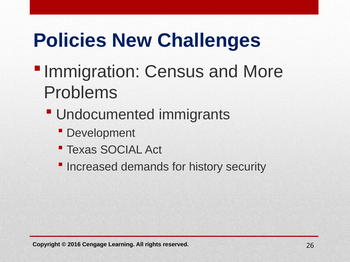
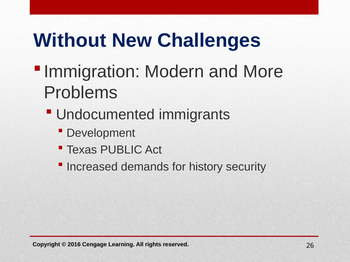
Policies: Policies -> Without
Census: Census -> Modern
SOCIAL: SOCIAL -> PUBLIC
